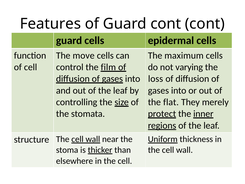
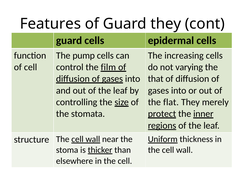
Guard cont: cont -> they
move: move -> pump
maximum: maximum -> increasing
loss: loss -> that
